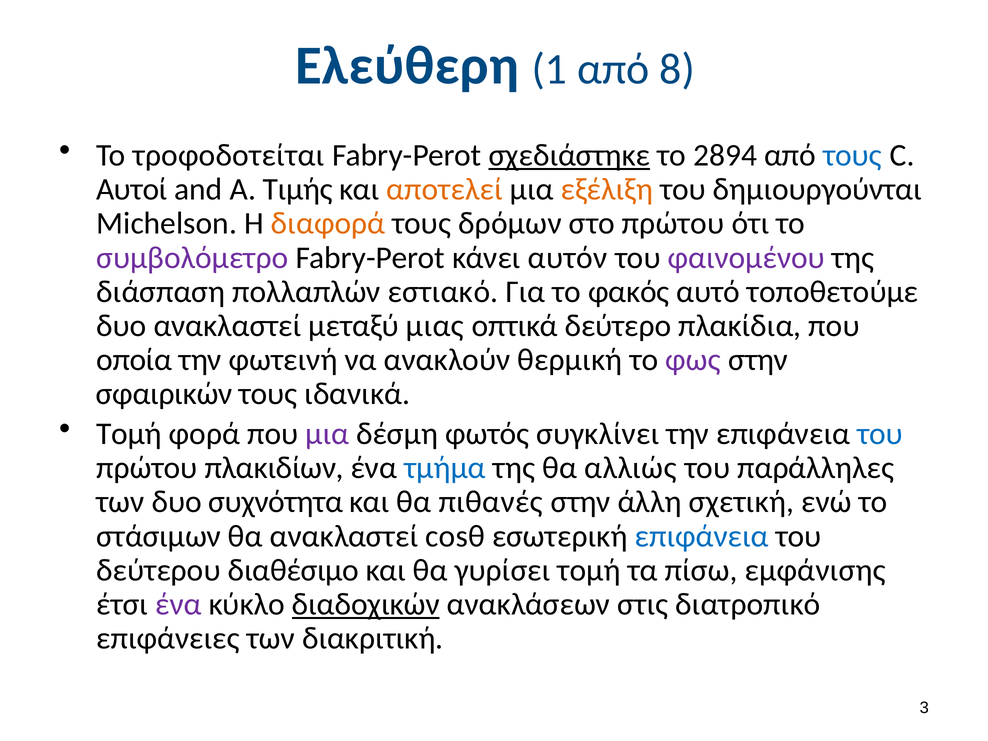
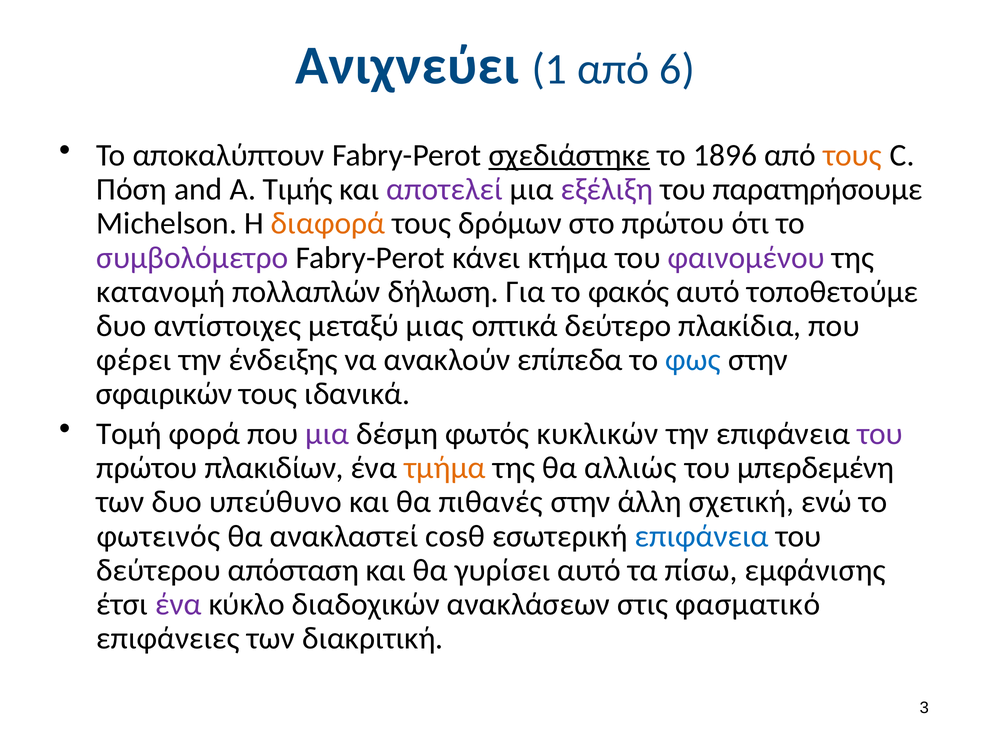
Ελεύθερη: Ελεύθερη -> Ανιχνεύει
8: 8 -> 6
τροφοδοτείται: τροφοδοτείται -> αποκαλύπτουν
2894: 2894 -> 1896
τους at (853, 155) colour: blue -> orange
Αυτοί: Αυτοί -> Πόση
αποτελεί colour: orange -> purple
εξέλιξη colour: orange -> purple
δημιουργούνται: δημιουργούνται -> παρατηρήσουμε
αυτόν: αυτόν -> κτήμα
διάσπαση: διάσπαση -> κατανομή
εστιακό: εστιακό -> δήλωση
δυο ανακλαστεί: ανακλαστεί -> αντίστοιχες
οποία: οποία -> φέρει
φωτεινή: φωτεινή -> ένδειξης
θερμική: θερμική -> επίπεδα
φως colour: purple -> blue
συγκλίνει: συγκλίνει -> κυκλικών
του at (880, 434) colour: blue -> purple
τμήμα colour: blue -> orange
παράλληλες: παράλληλες -> μπερδεμένη
συχνότητα: συχνότητα -> υπεύθυνο
στάσιμων: στάσιμων -> φωτεινός
διαθέσιμο: διαθέσιμο -> απόσταση
γυρίσει τομή: τομή -> αυτό
διαδοχικών underline: present -> none
διατροπικό: διατροπικό -> φασματικό
